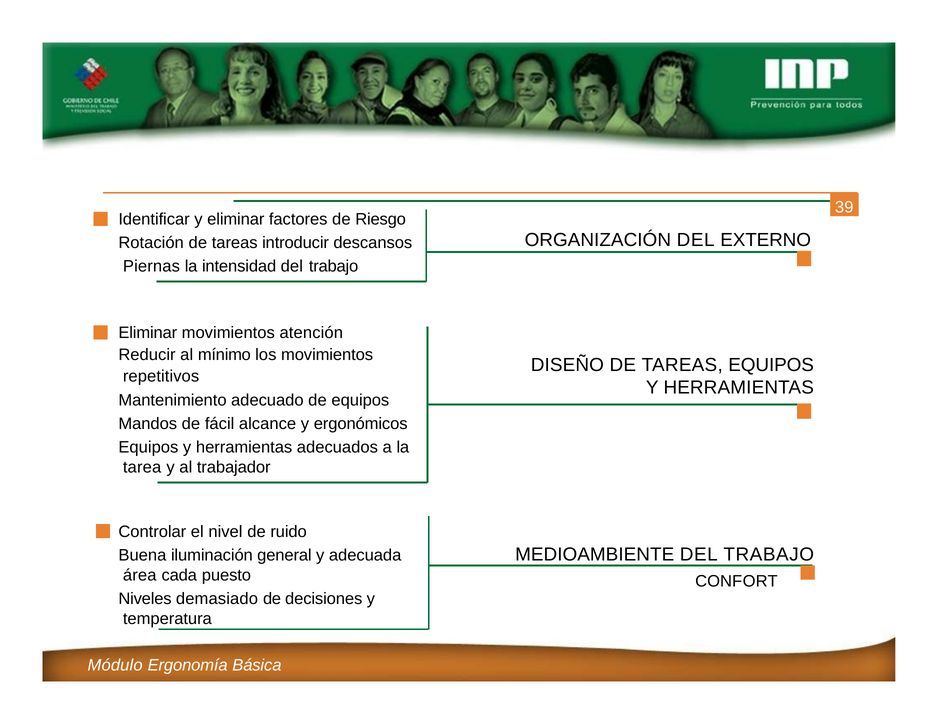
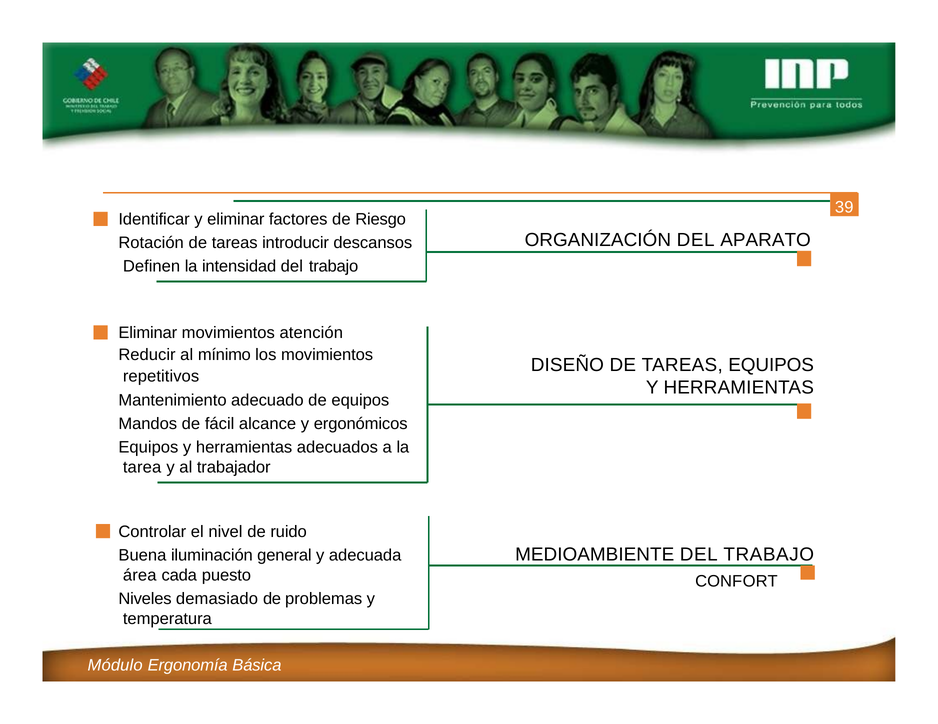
EXTERNO: EXTERNO -> APARATO
Piernas: Piernas -> Definen
decisiones: decisiones -> problemas
